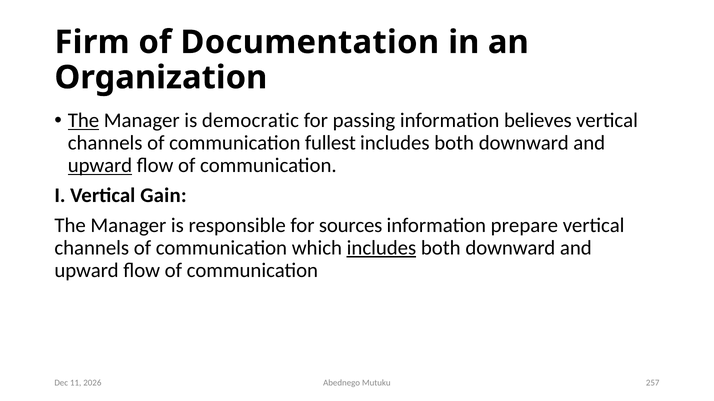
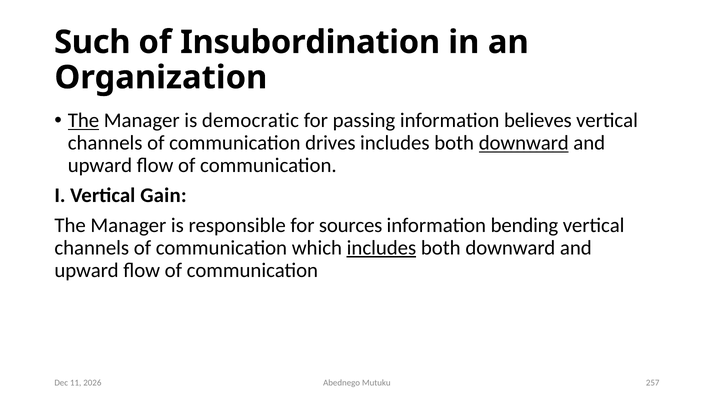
Firm: Firm -> Such
Documentation: Documentation -> Insubordination
fullest: fullest -> drives
downward at (524, 143) underline: none -> present
upward at (100, 166) underline: present -> none
prepare: prepare -> bending
